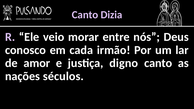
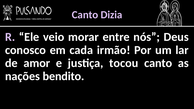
digno: digno -> tocou
séculos: séculos -> bendito
